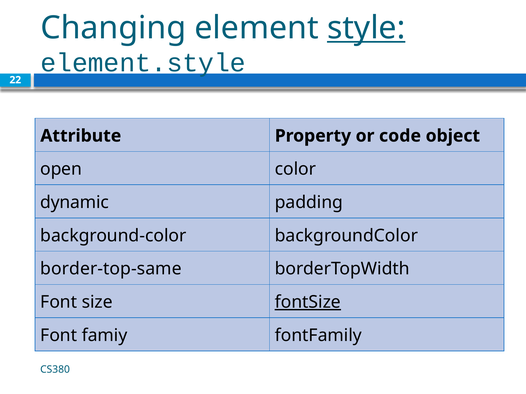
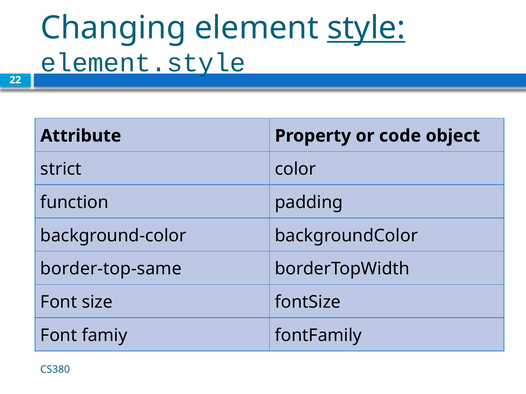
open: open -> strict
dynamic: dynamic -> function
fontSize underline: present -> none
